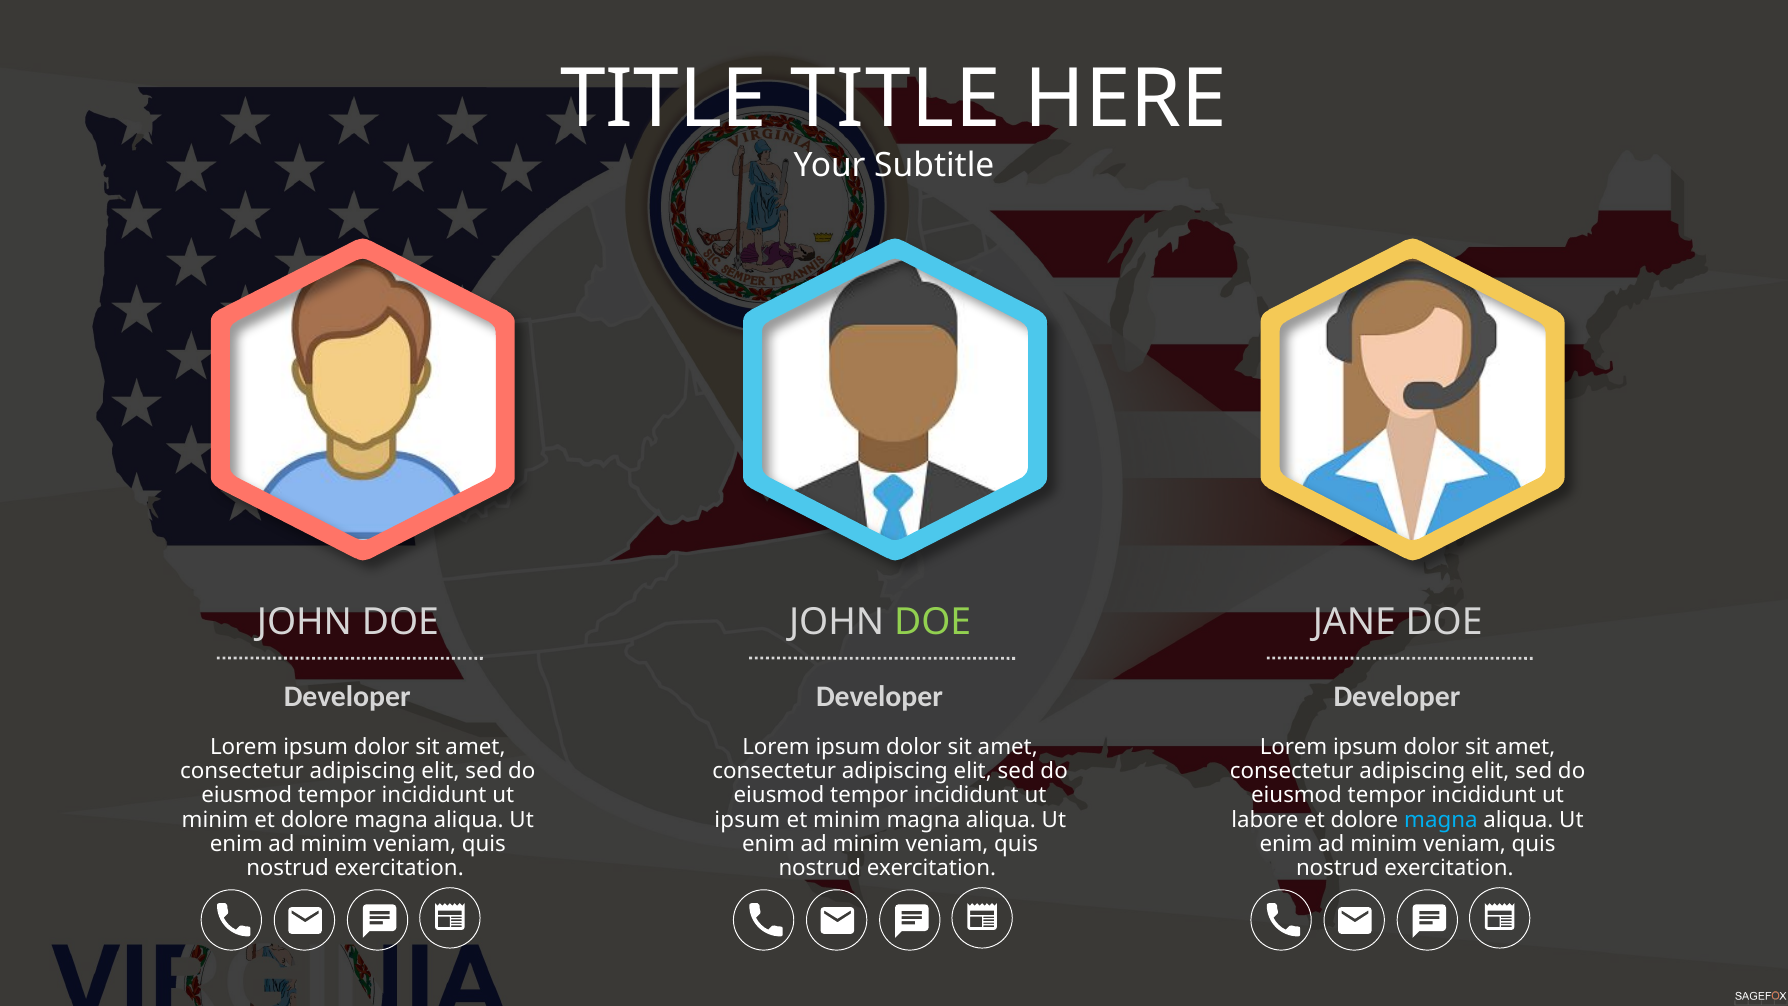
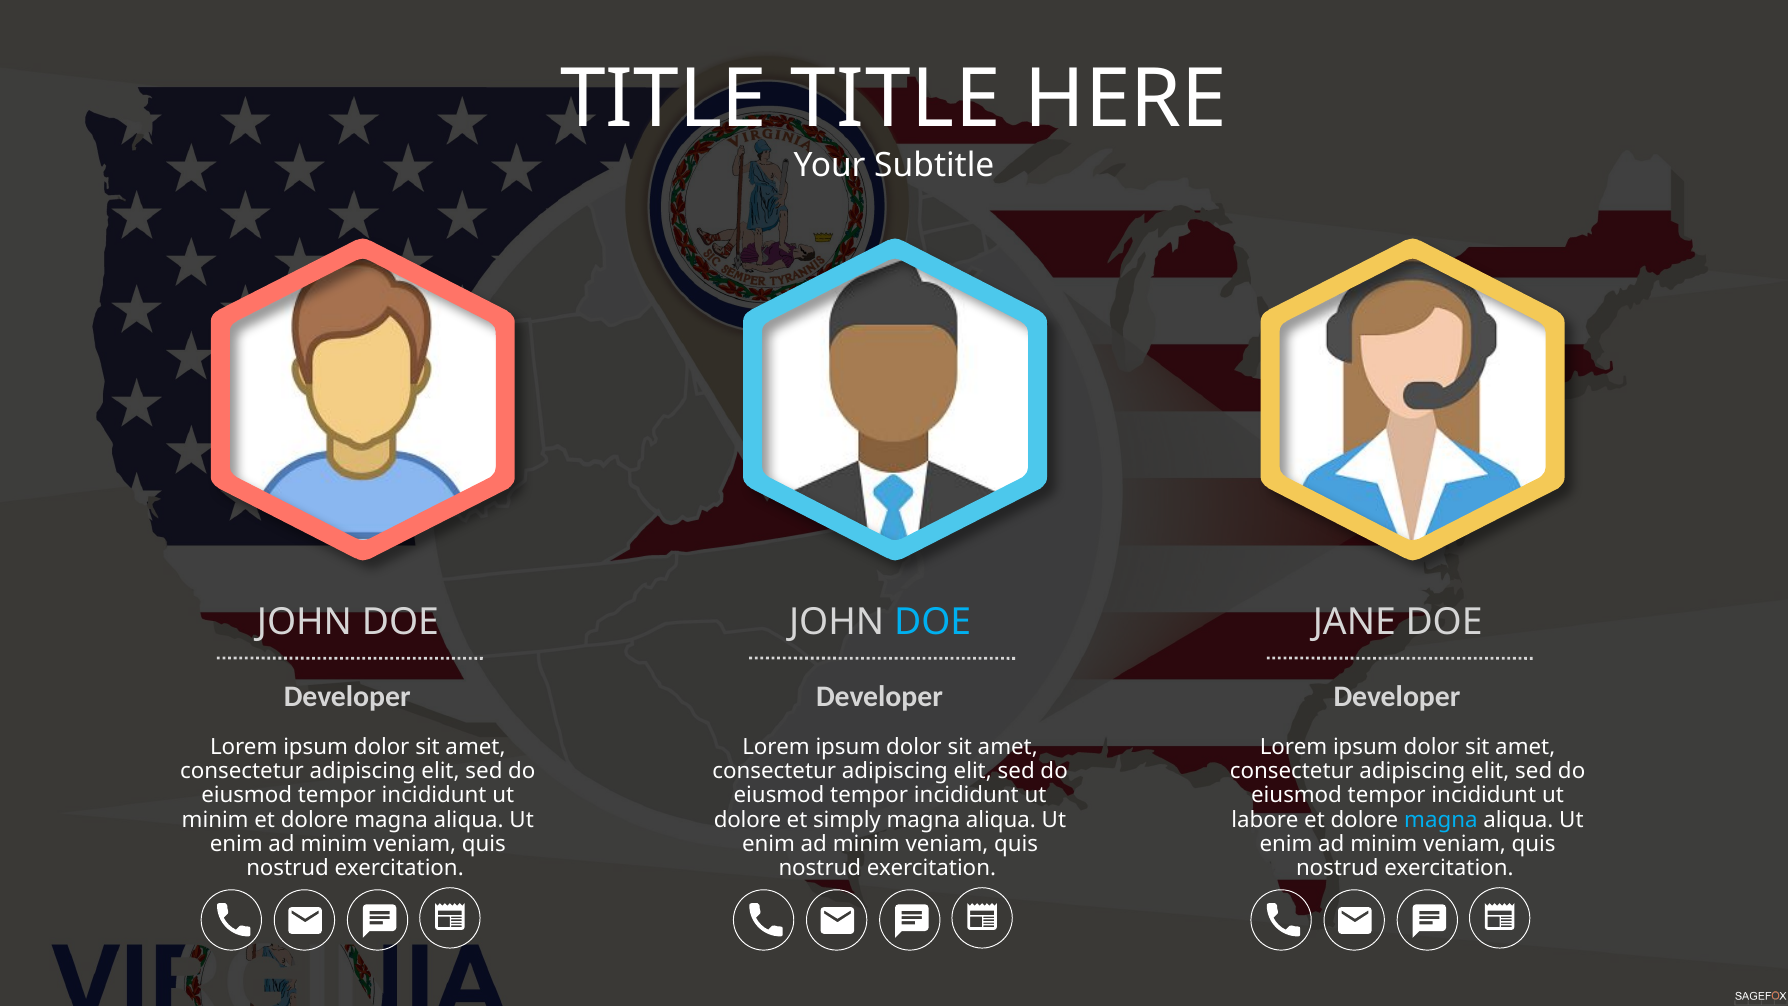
DOE at (933, 622) colour: light green -> light blue
ipsum at (747, 819): ipsum -> dolore
et minim: minim -> simply
